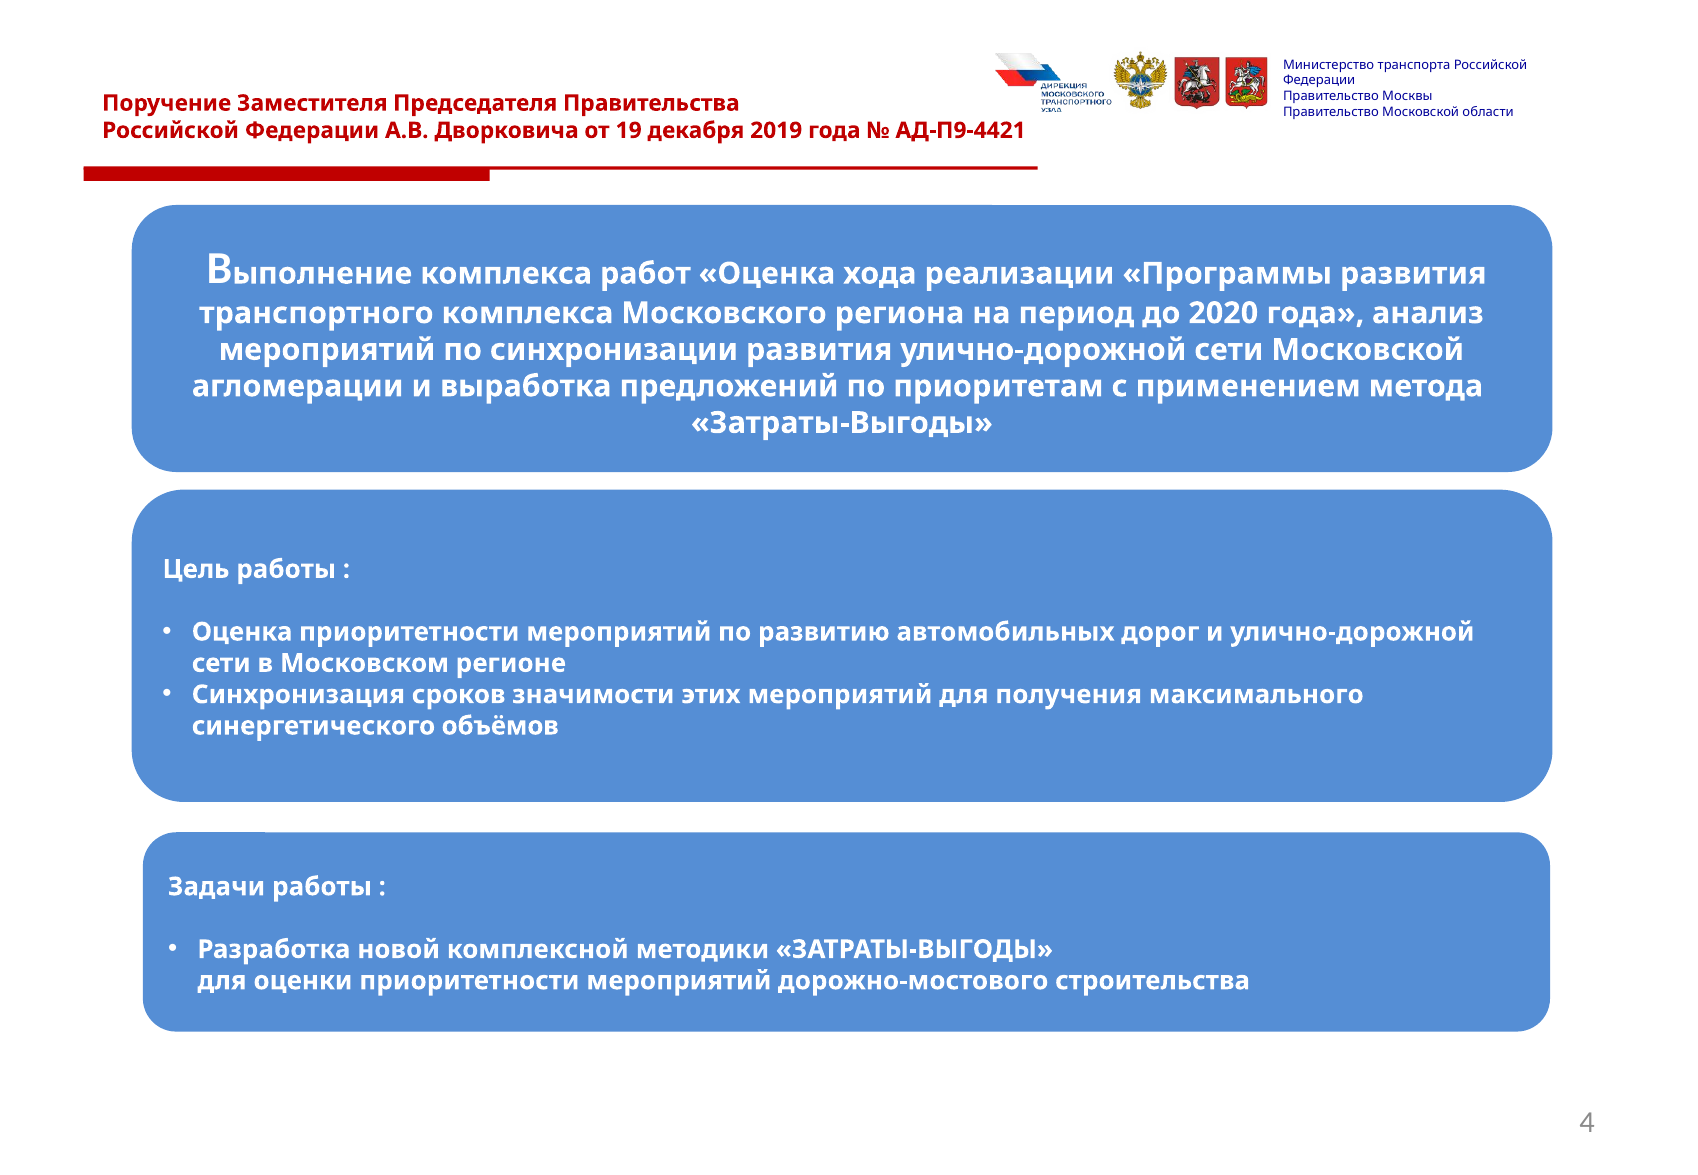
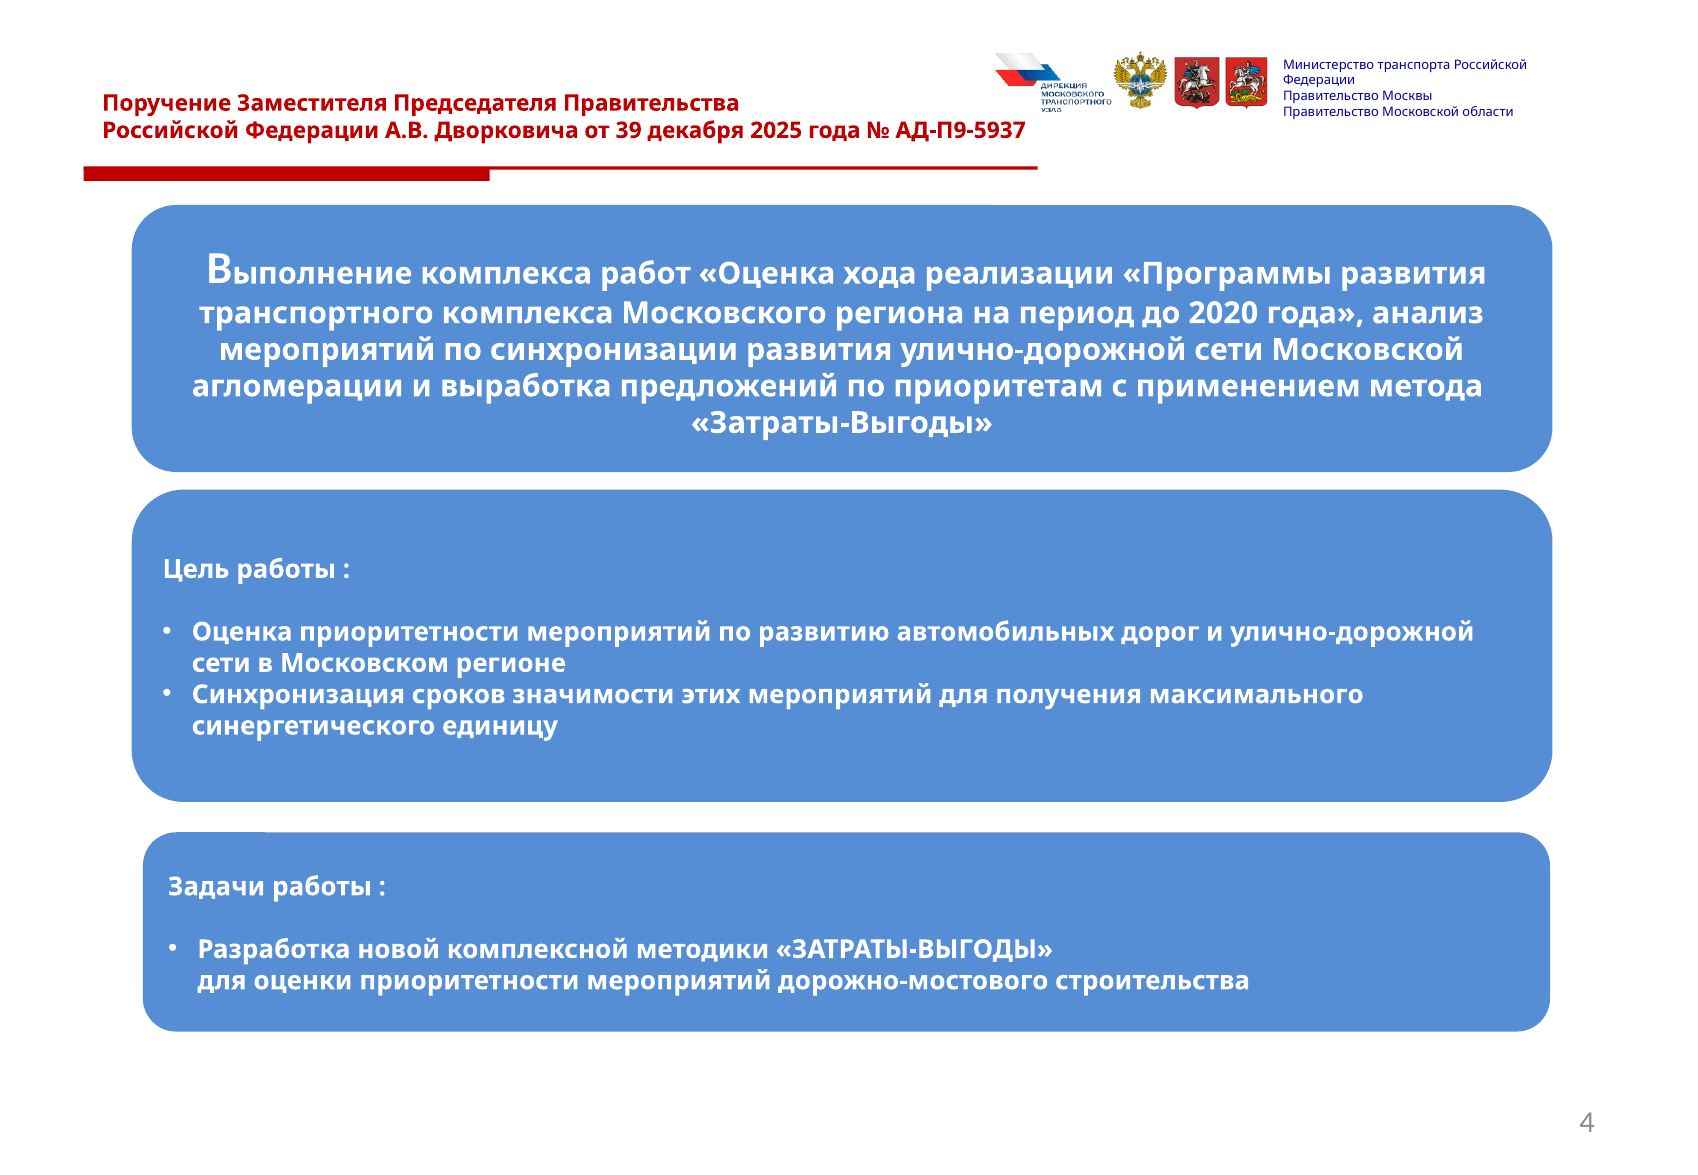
19: 19 -> 39
2019: 2019 -> 2025
АД-П9-4421: АД-П9-4421 -> АД-П9-5937
объёмов: объёмов -> единицу
